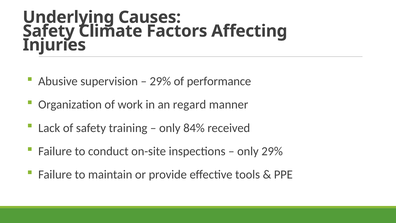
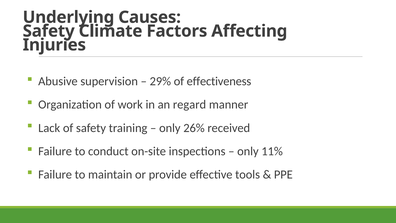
performance: performance -> effectiveness
84%: 84% -> 26%
only 29%: 29% -> 11%
